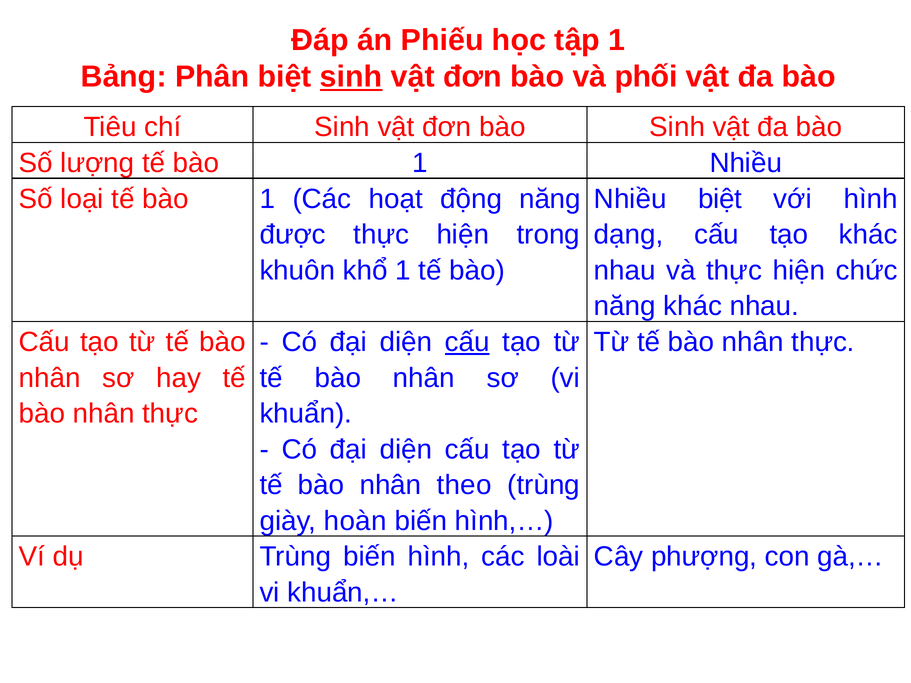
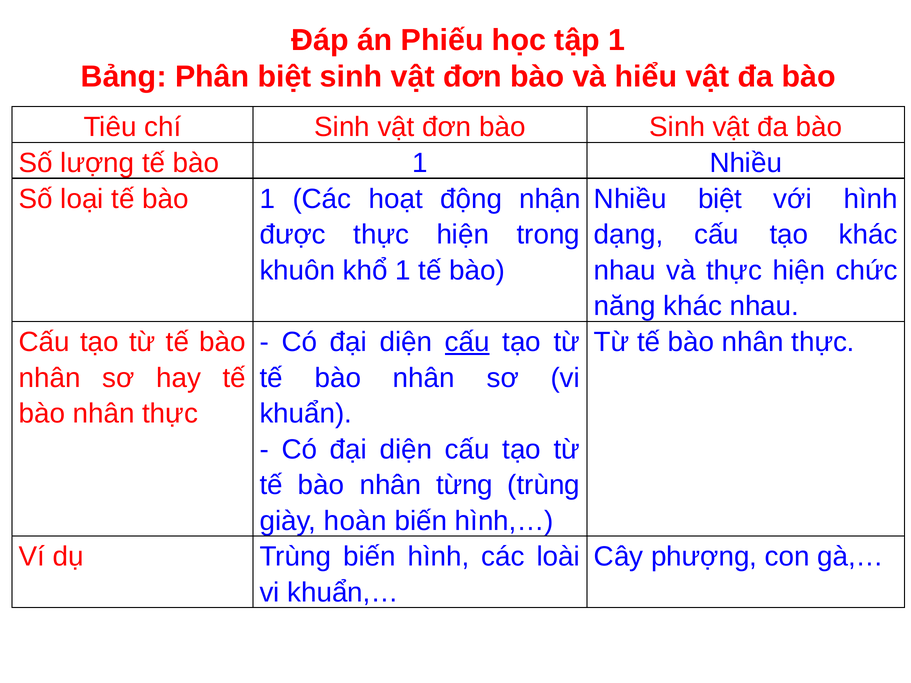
sinh at (351, 77) underline: present -> none
phối: phối -> hiểu
động năng: năng -> nhận
theo: theo -> từng
